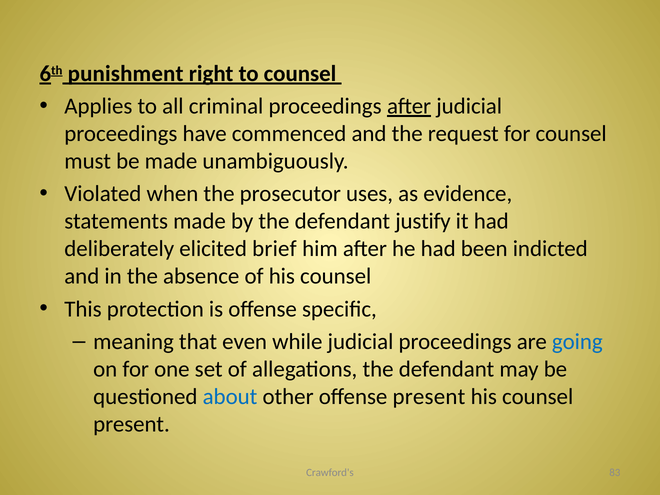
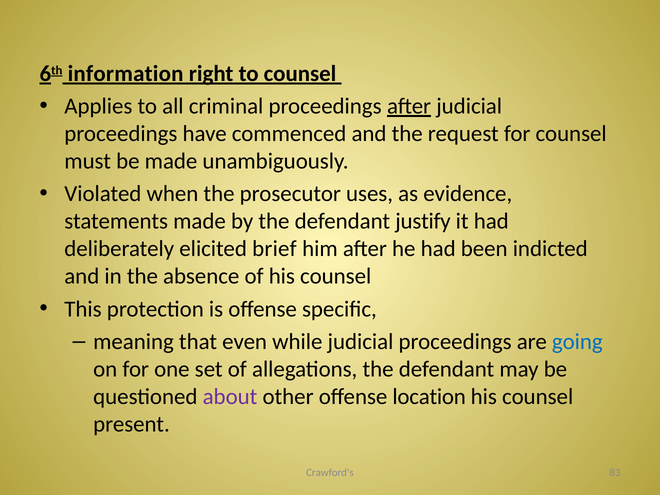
punishment: punishment -> information
about colour: blue -> purple
offense present: present -> location
